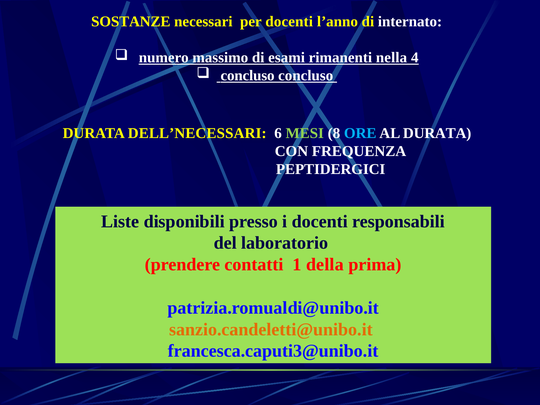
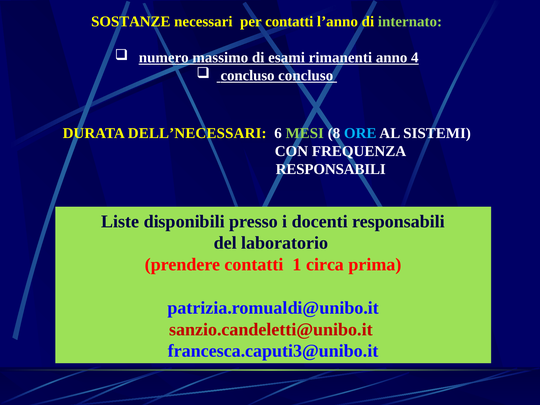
per docenti: docenti -> contatti
internato colour: white -> light green
nella: nella -> anno
AL DURATA: DURATA -> SISTEMI
PEPTIDERGICI at (331, 169): PEPTIDERGICI -> RESPONSABILI
della: della -> circa
sanzio.candeletti@unibo.it colour: orange -> red
